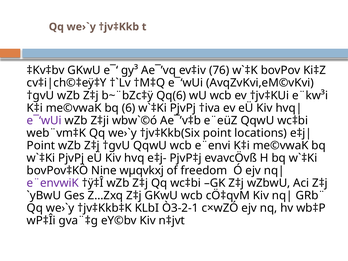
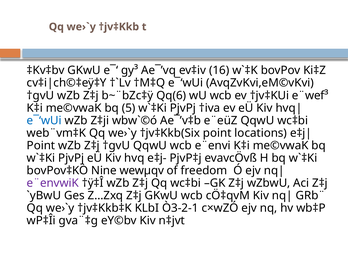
76: 76 -> 16
e¨kw³i: e¨kw³i -> e¨wef³
6: 6 -> 5
e¯‘wUi at (44, 120) colour: purple -> blue
wµqvkxj: wµqvkxj -> wewµqv
